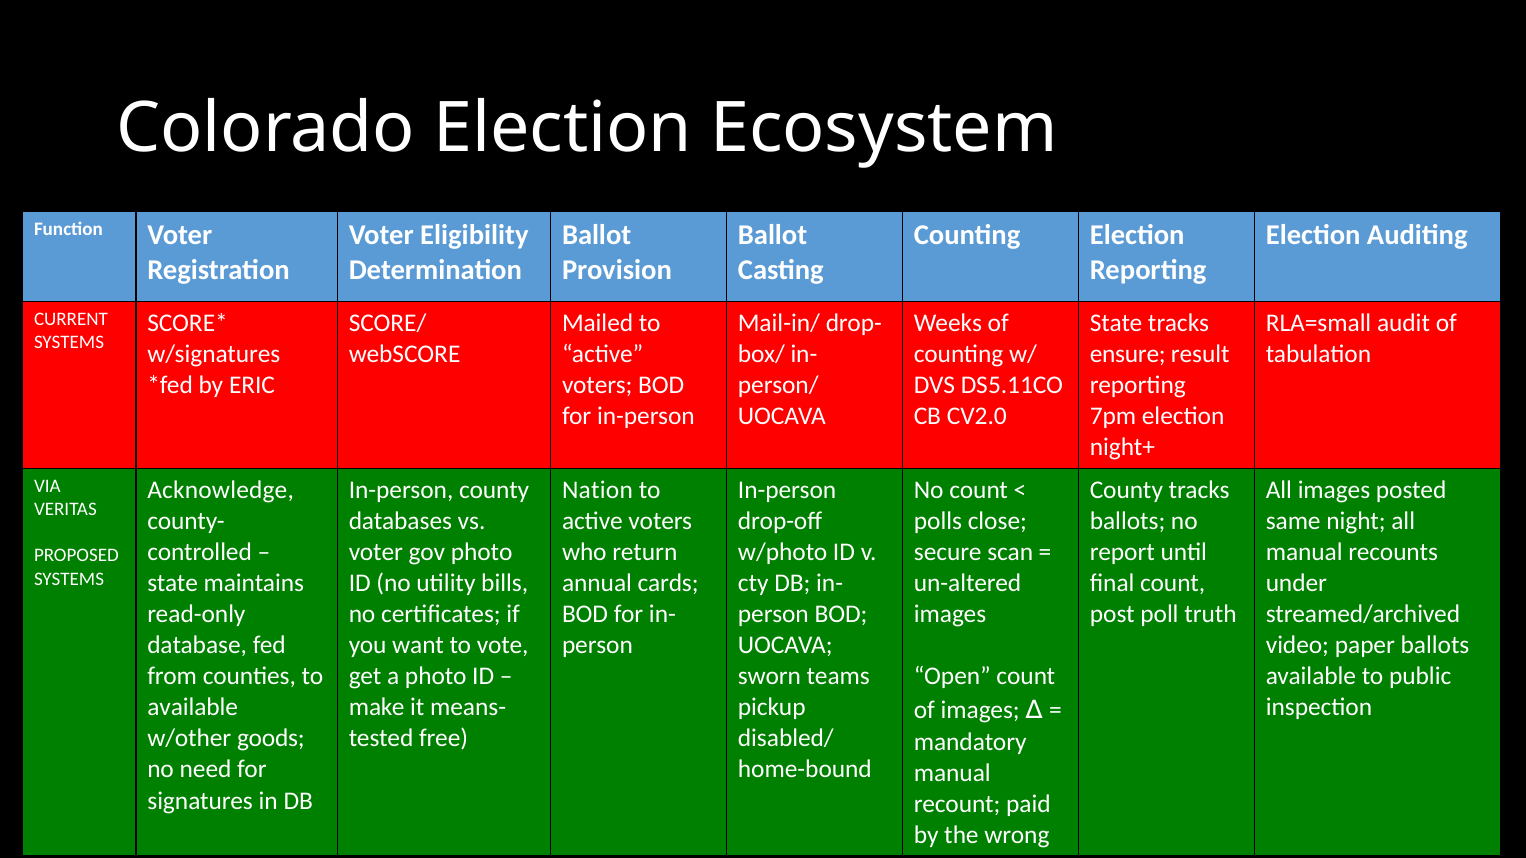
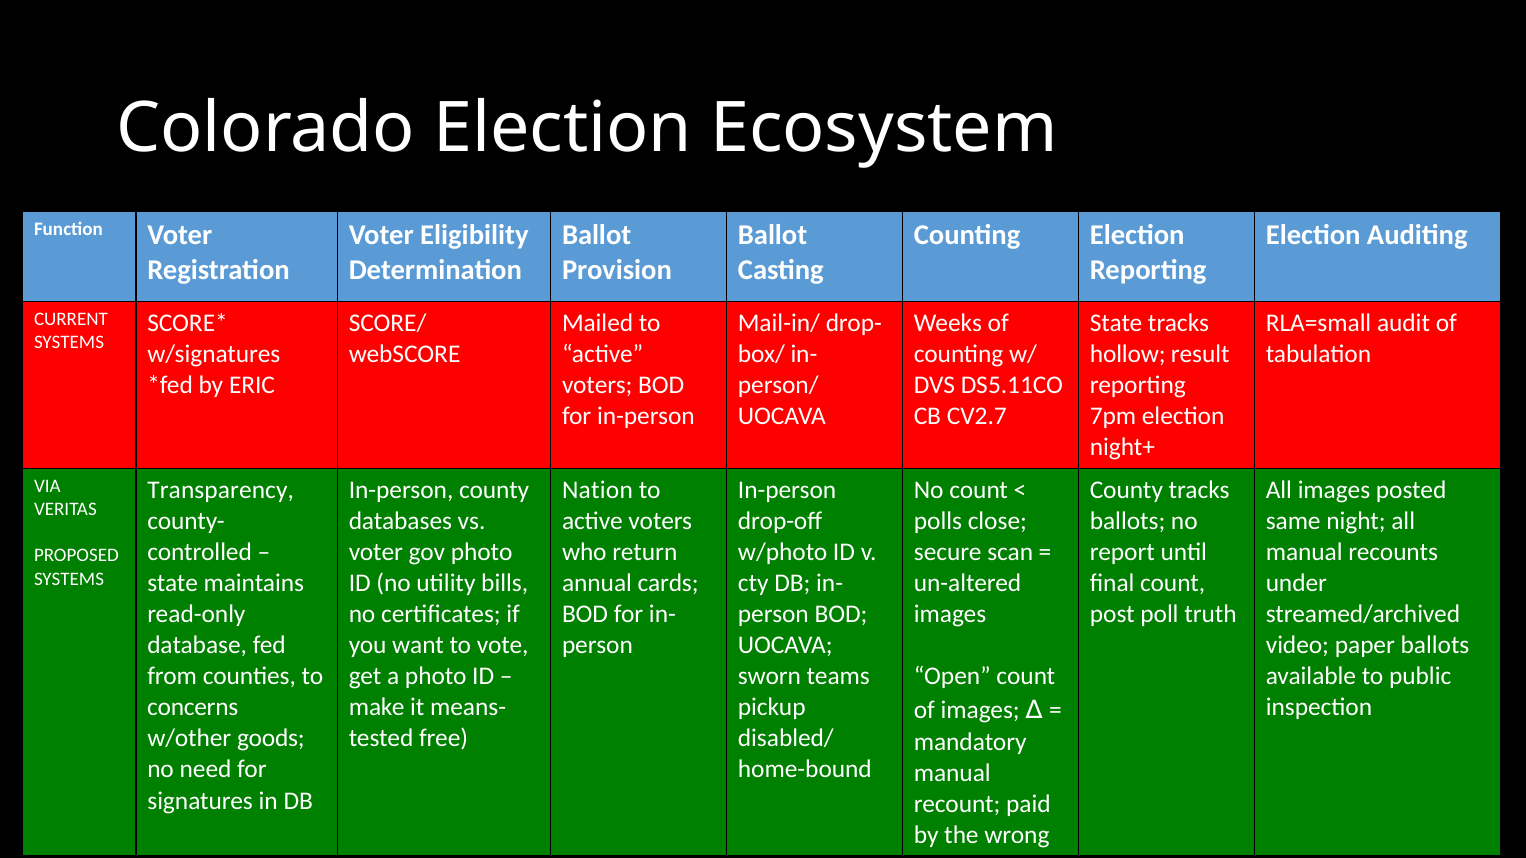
ensure: ensure -> hollow
CV2.0: CV2.0 -> CV2.7
Acknowledge: Acknowledge -> Transparency
available at (193, 708): available -> concerns
